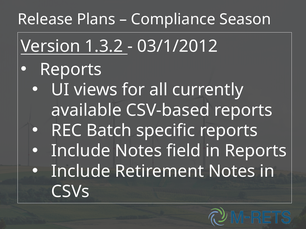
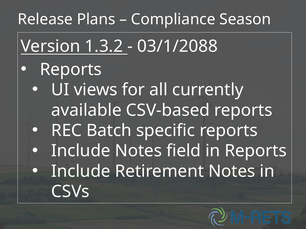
03/1/2012: 03/1/2012 -> 03/1/2088
